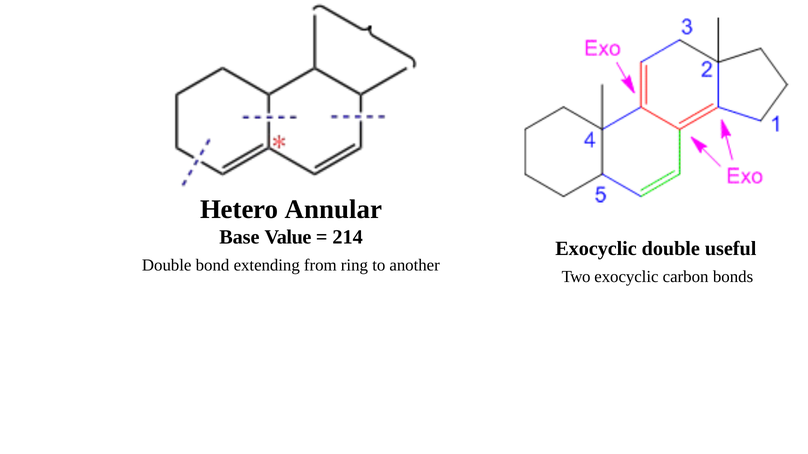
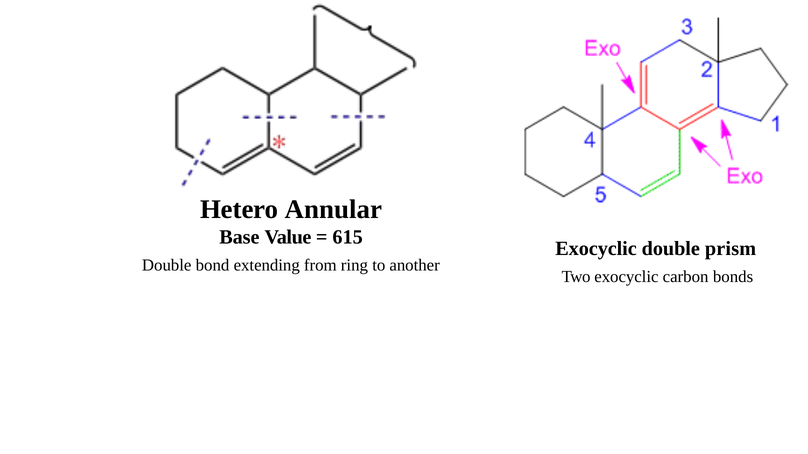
214: 214 -> 615
useful: useful -> prism
